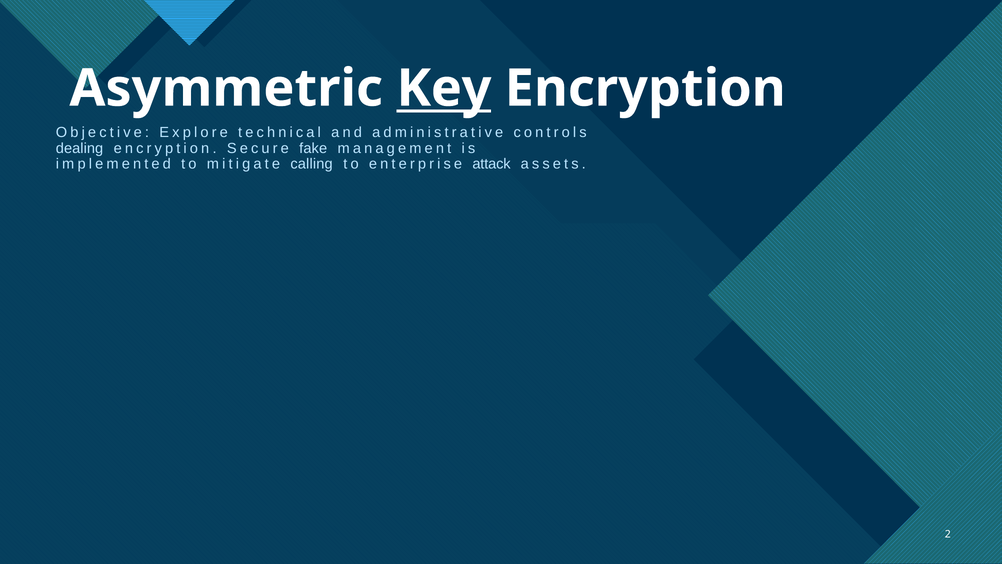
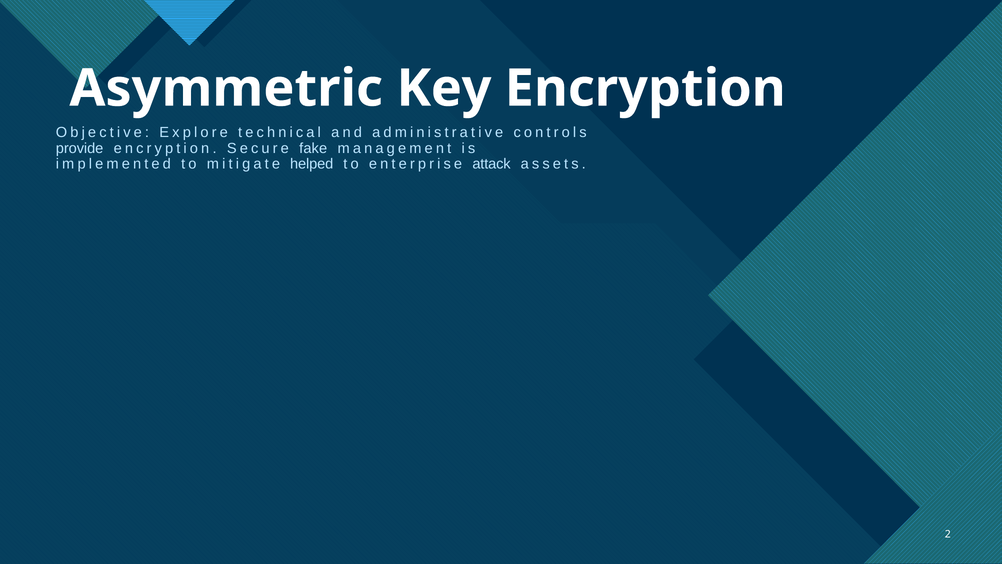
Key underline: present -> none
dealing: dealing -> provide
calling: calling -> helped
